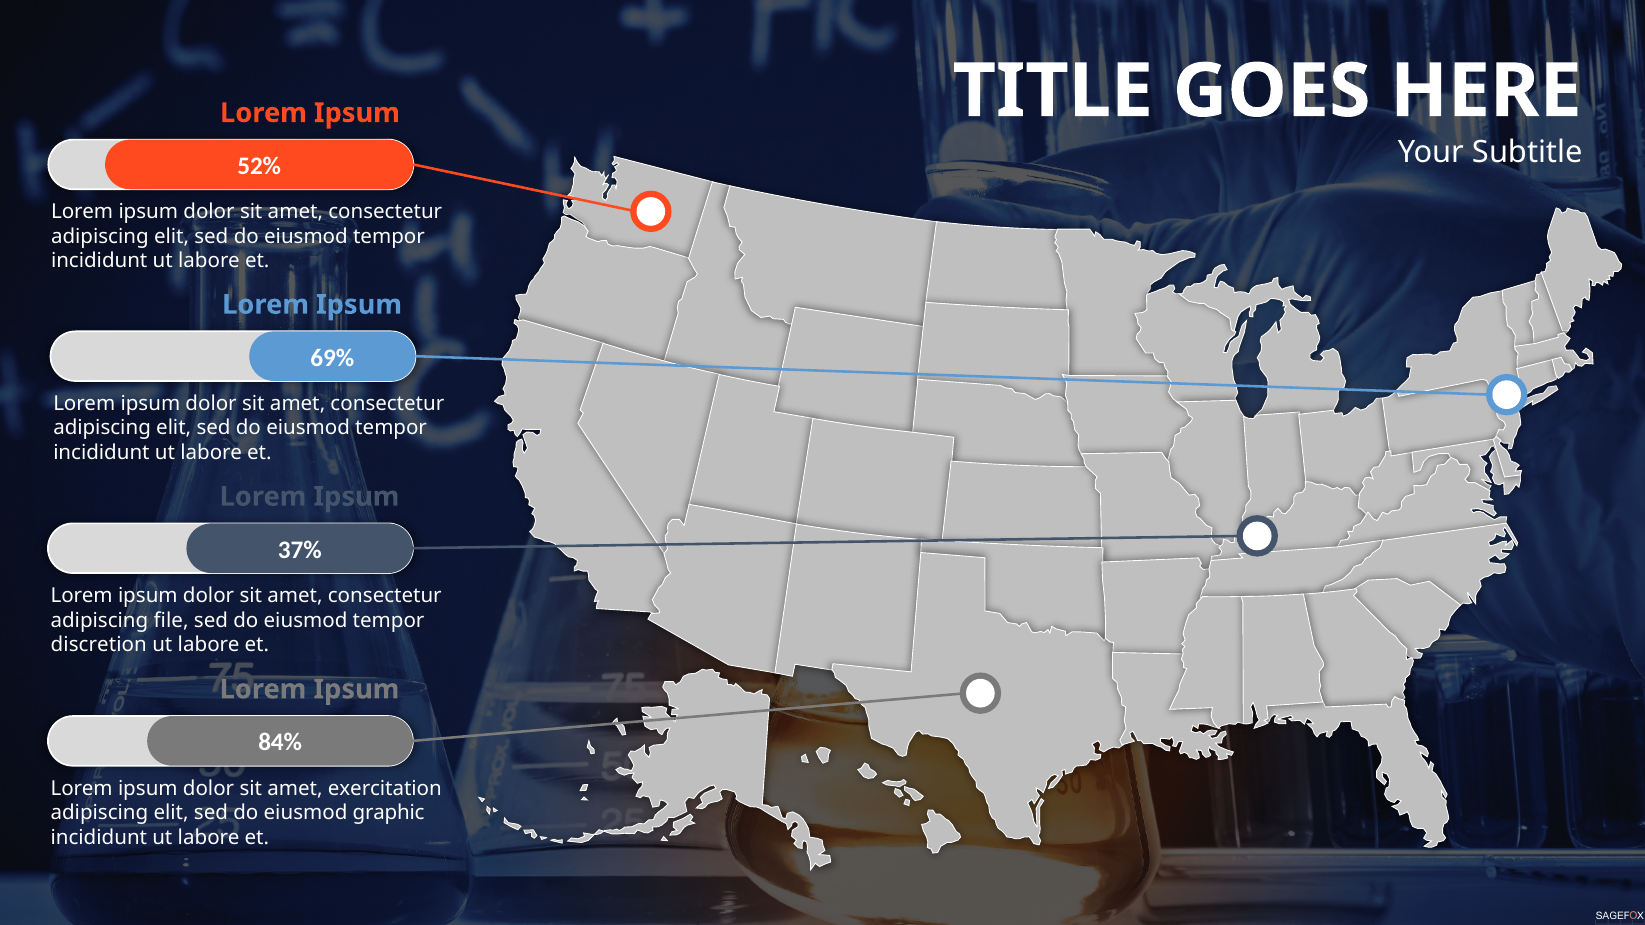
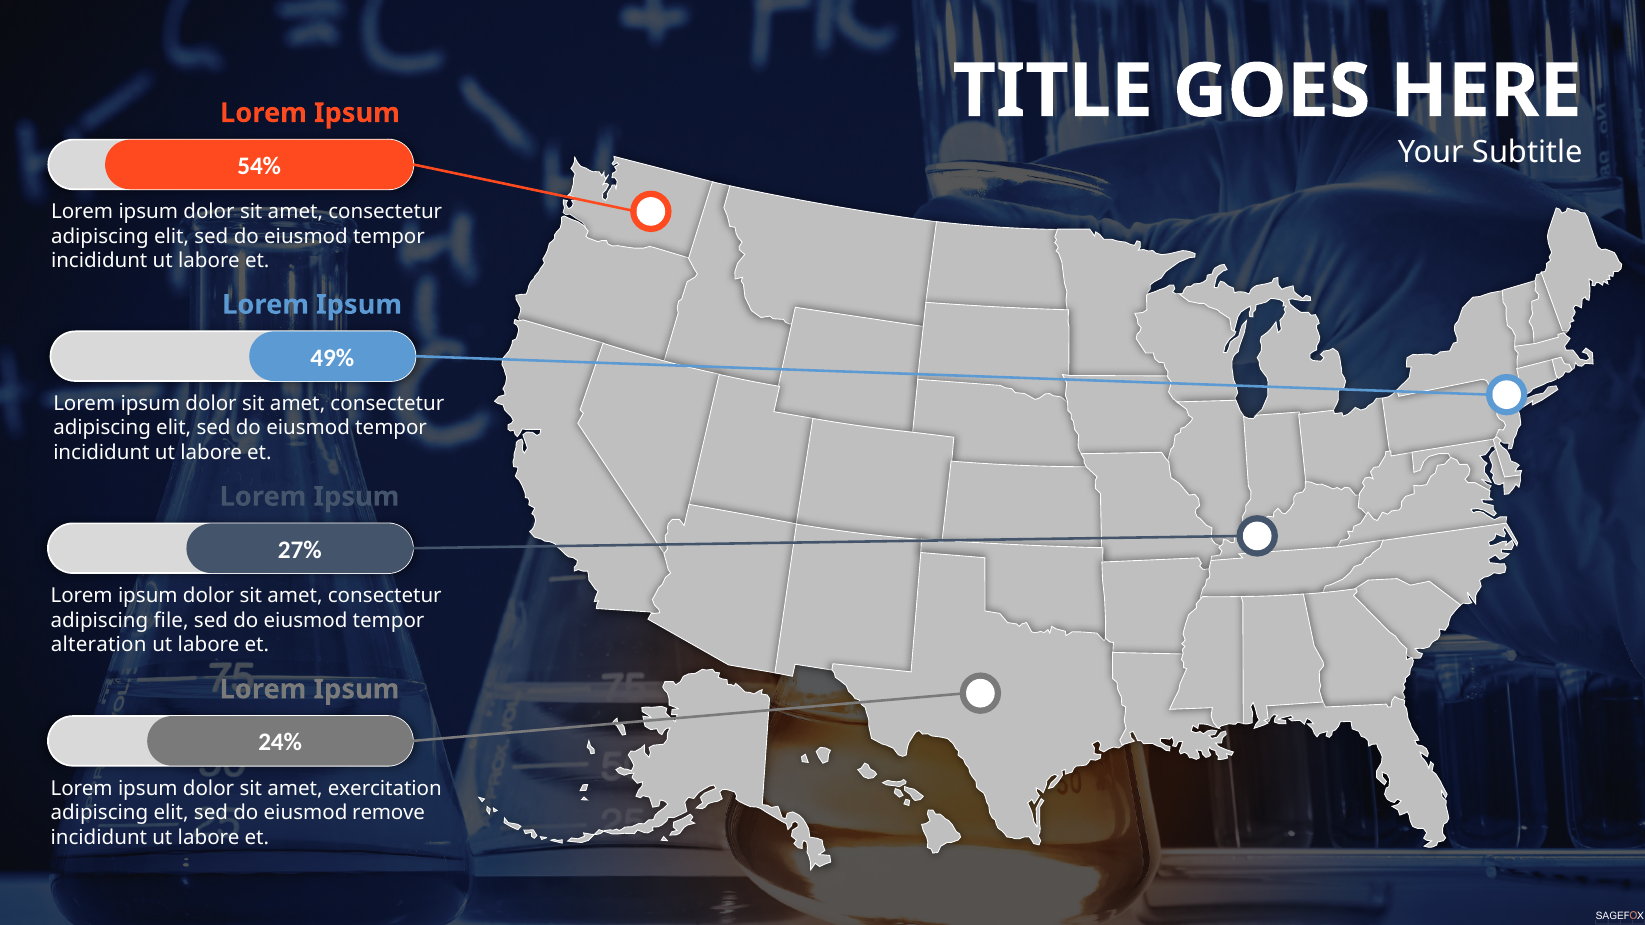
52%: 52% -> 54%
69%: 69% -> 49%
37%: 37% -> 27%
discretion: discretion -> alteration
84%: 84% -> 24%
graphic: graphic -> remove
